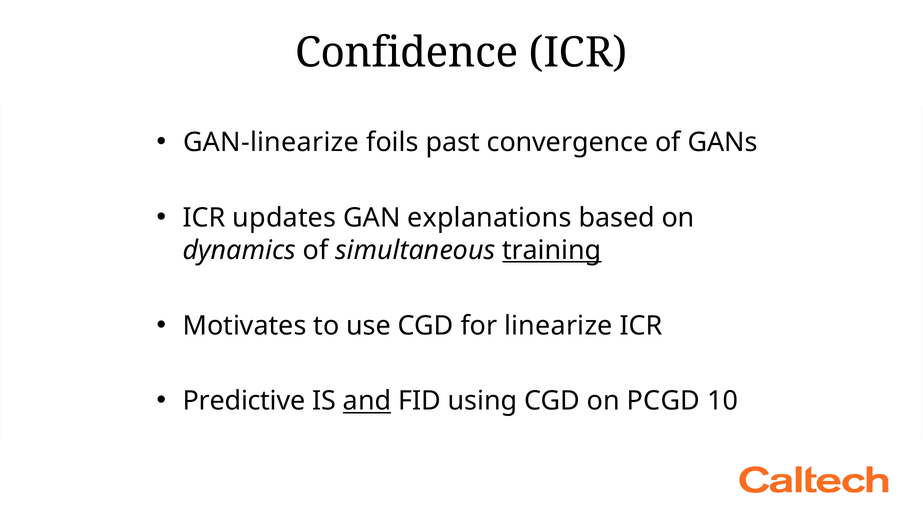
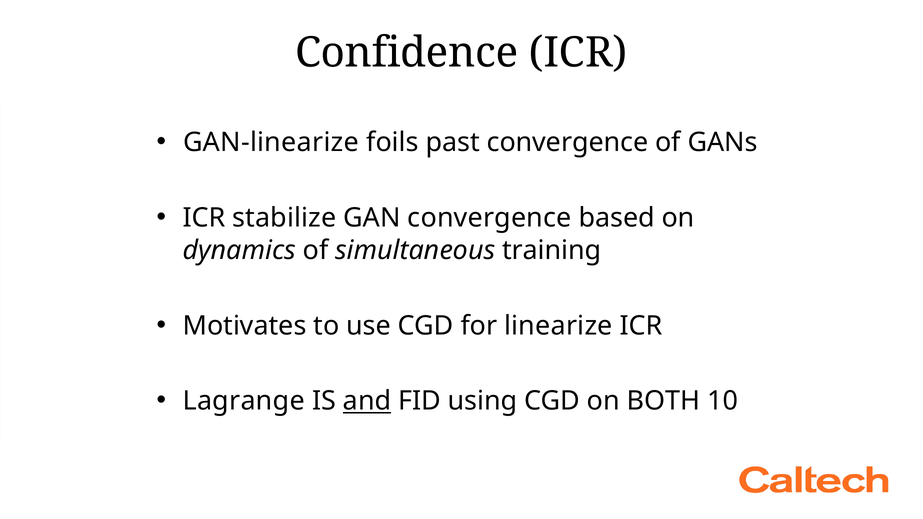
updates: updates -> stabilize
GAN explanations: explanations -> convergence
training underline: present -> none
Predictive: Predictive -> Lagrange
PCGD: PCGD -> BOTH
